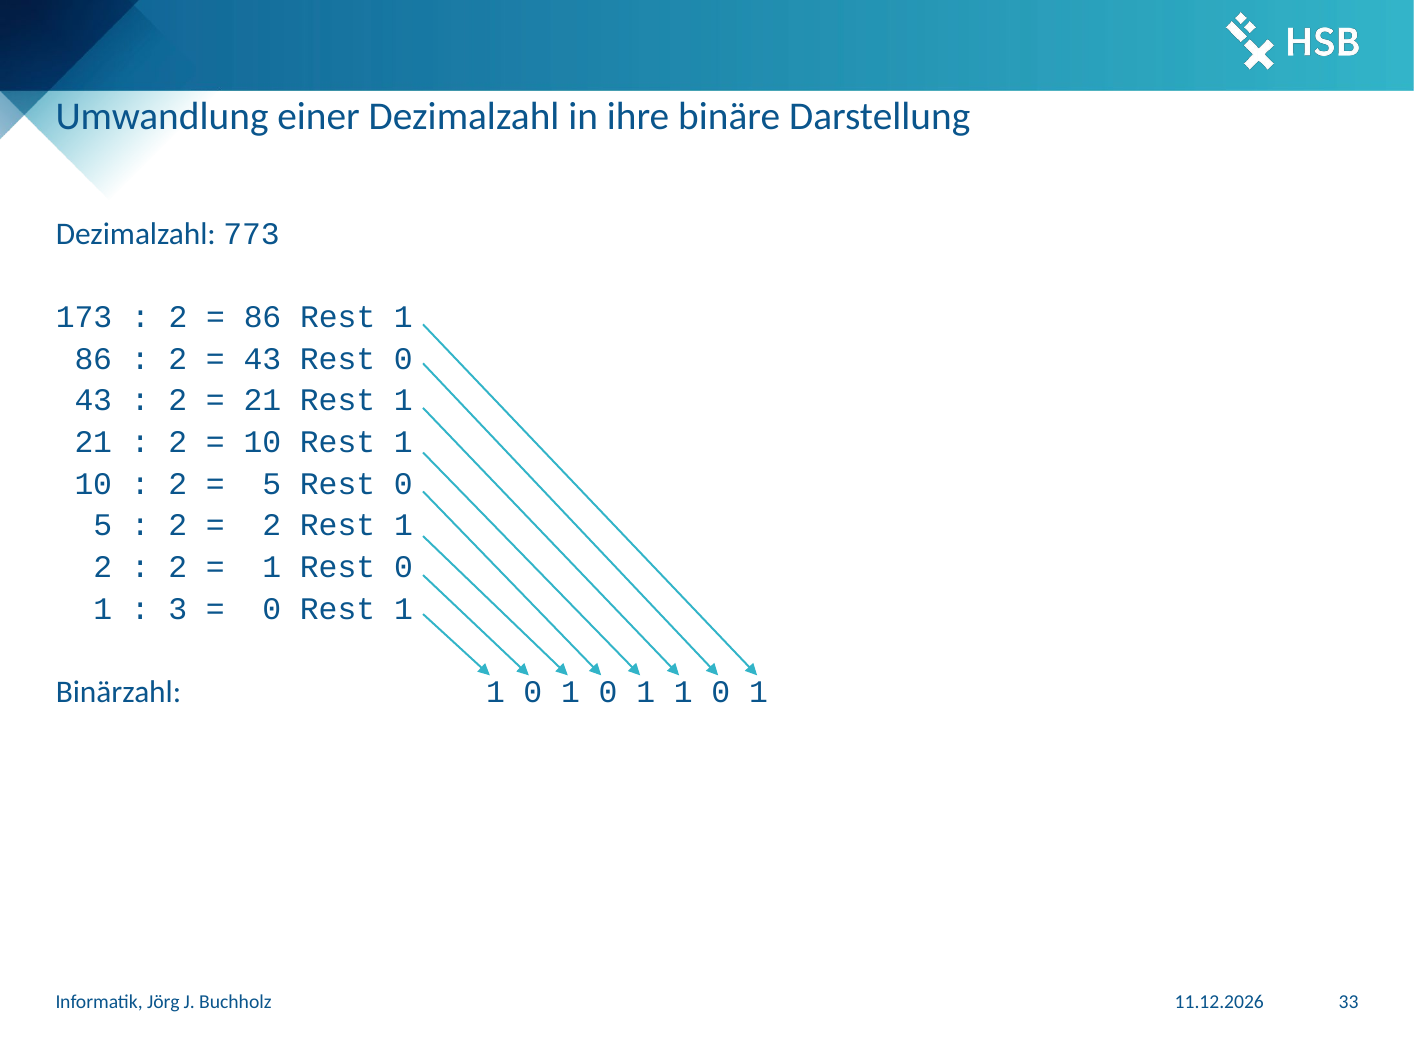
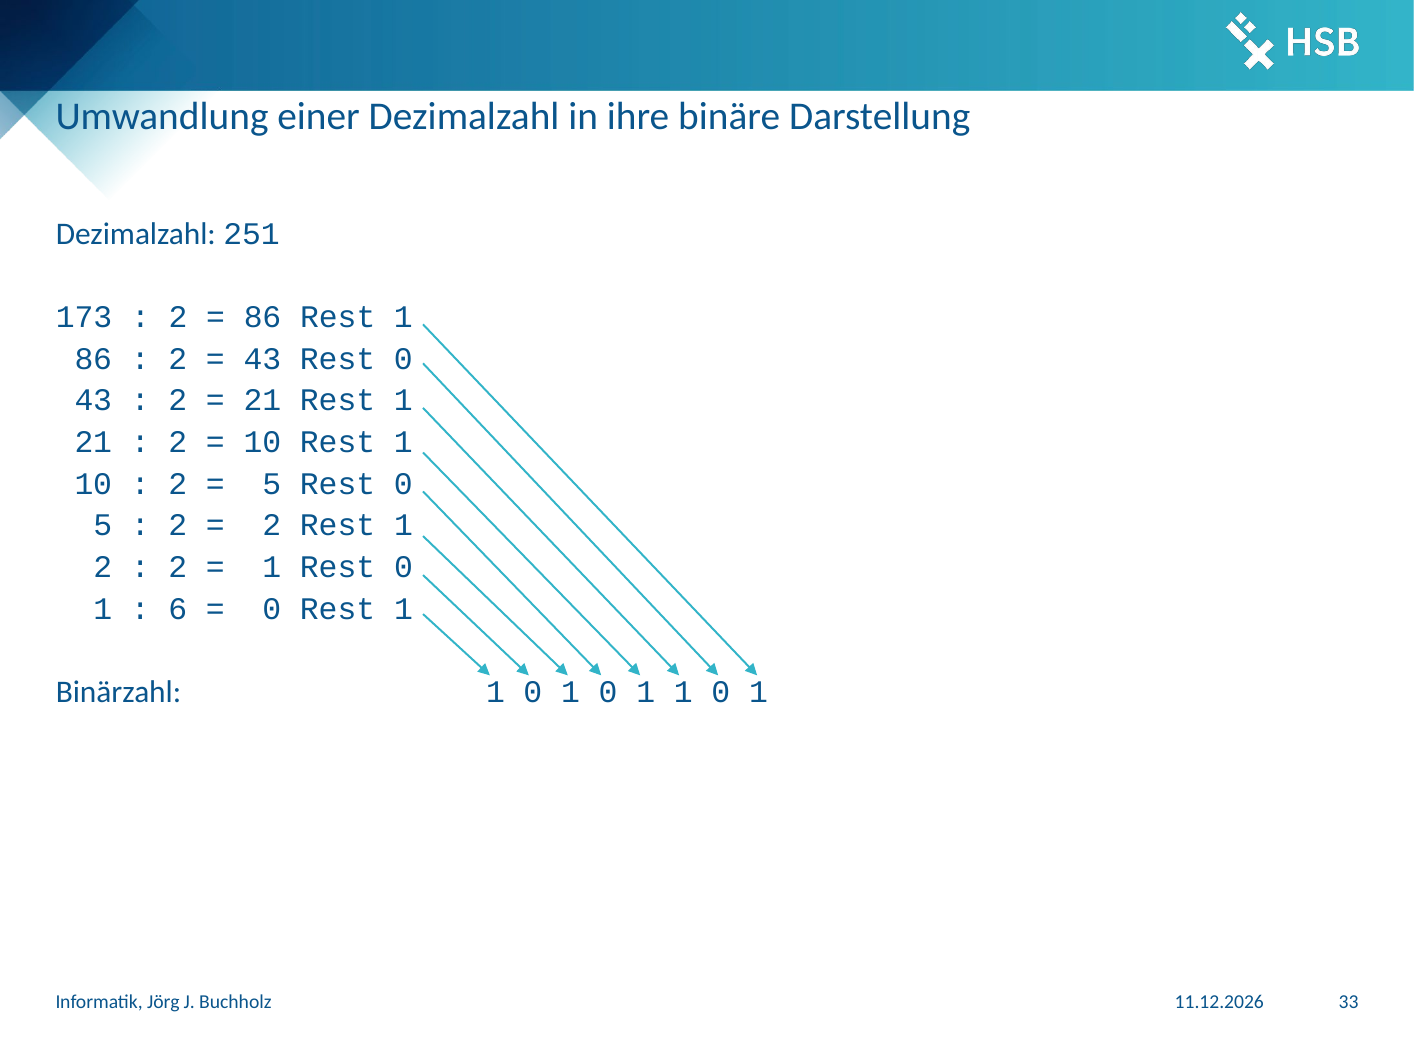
773: 773 -> 251
3: 3 -> 6
